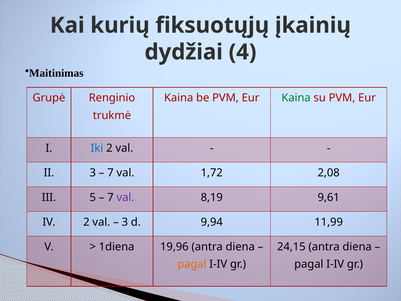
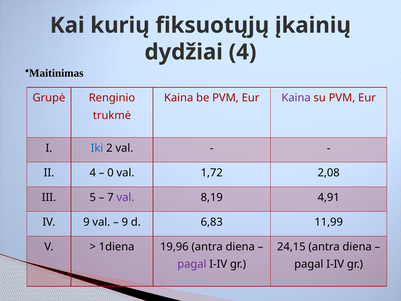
Kaina at (296, 98) colour: green -> purple
II 3: 3 -> 4
7 at (110, 173): 7 -> 0
9,61: 9,61 -> 4,91
IV 2: 2 -> 9
3 at (125, 222): 3 -> 9
9,94: 9,94 -> 6,83
pagal at (192, 264) colour: orange -> purple
